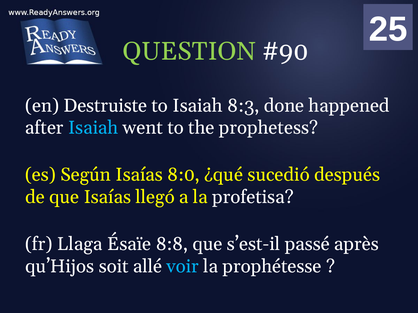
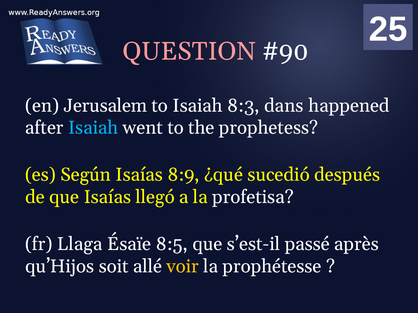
QUESTION colour: light green -> pink
Destruiste: Destruiste -> Jerusalem
done: done -> dans
8:0: 8:0 -> 8:9
8:8: 8:8 -> 8:5
voir colour: light blue -> yellow
